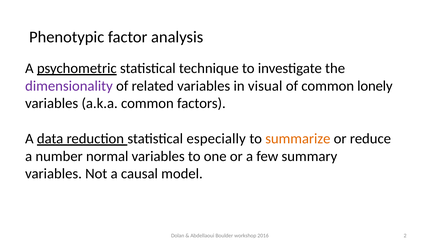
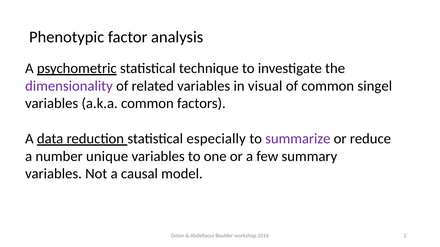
lonely: lonely -> singel
summarize colour: orange -> purple
normal: normal -> unique
